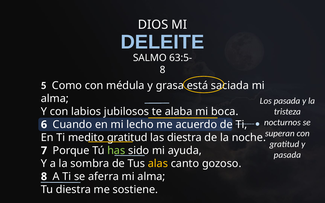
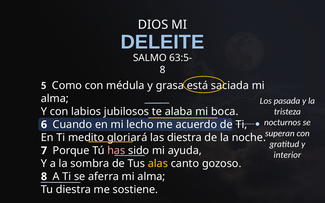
medito gratitud: gratitud -> gloriará
has colour: light green -> pink
pasada at (287, 155): pasada -> interior
